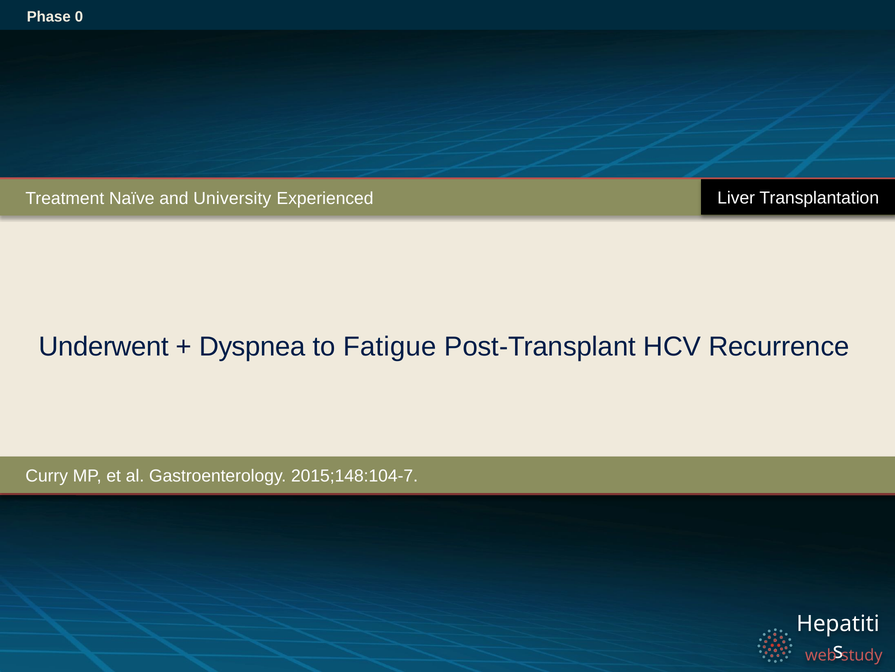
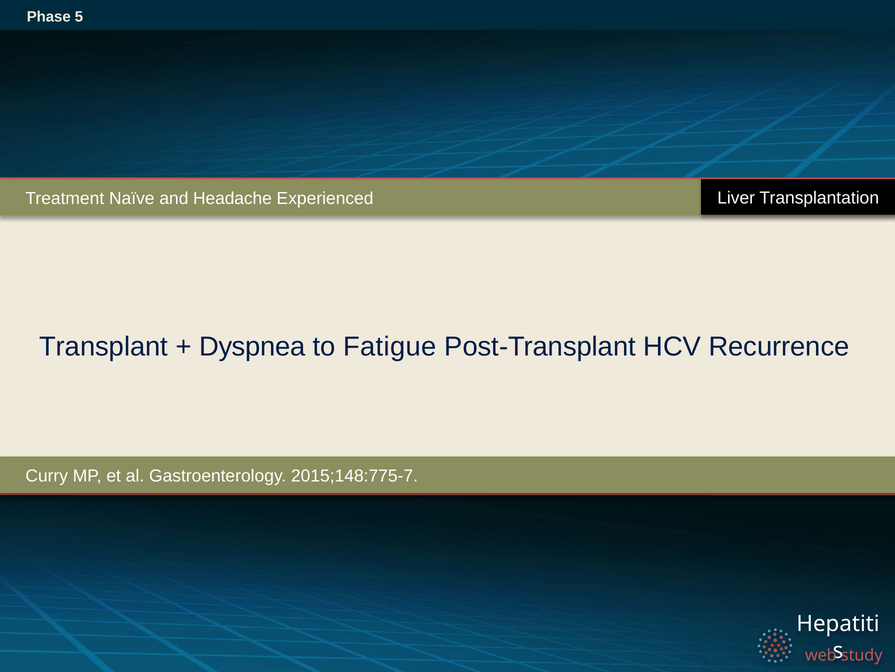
0: 0 -> 5
University: University -> Headache
Underwent: Underwent -> Transplant
2015;148:104-7: 2015;148:104-7 -> 2015;148:775-7
